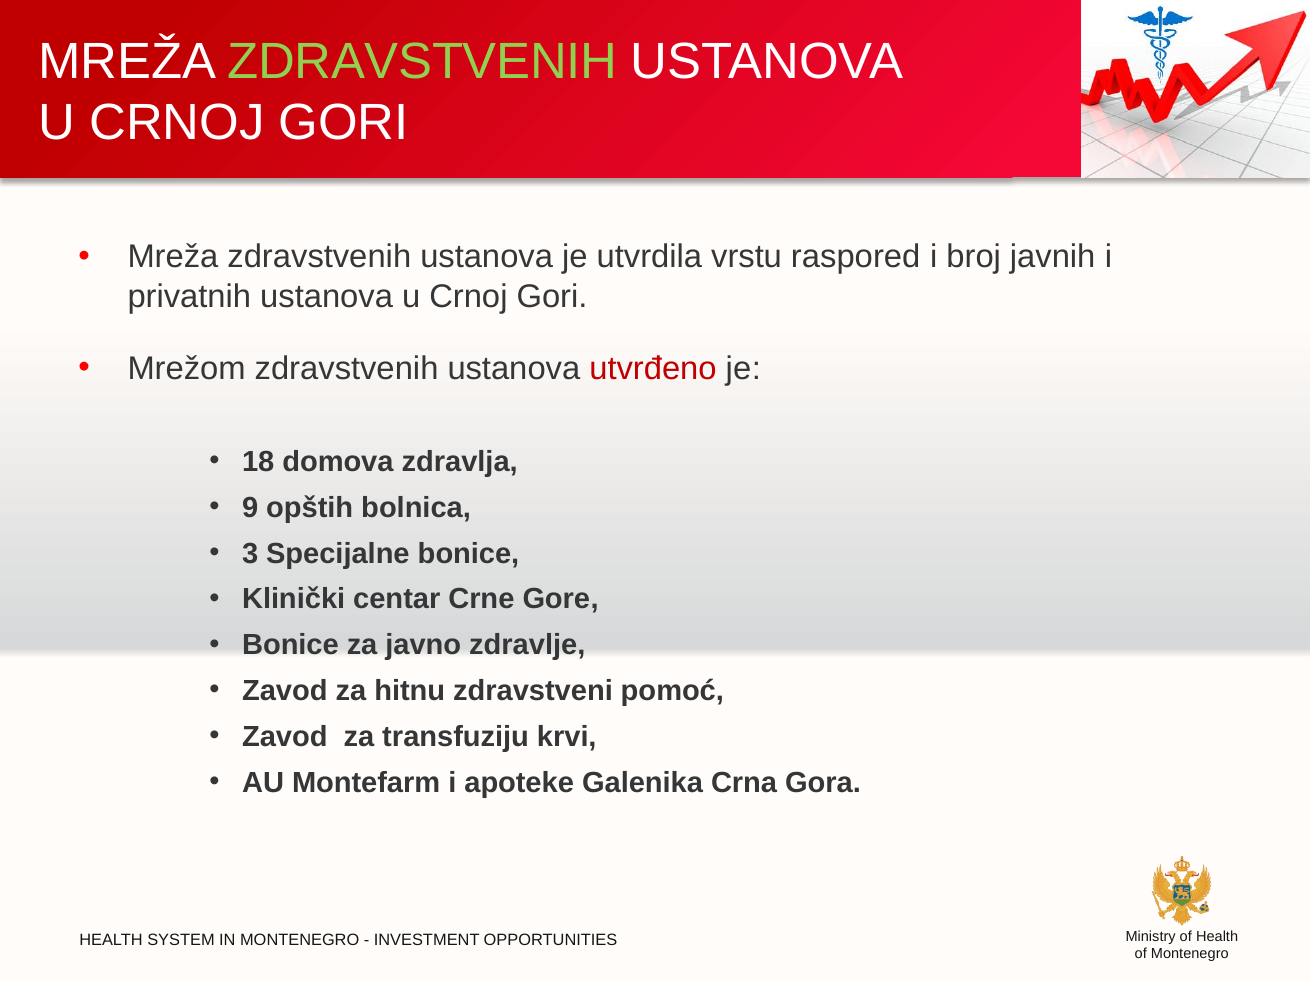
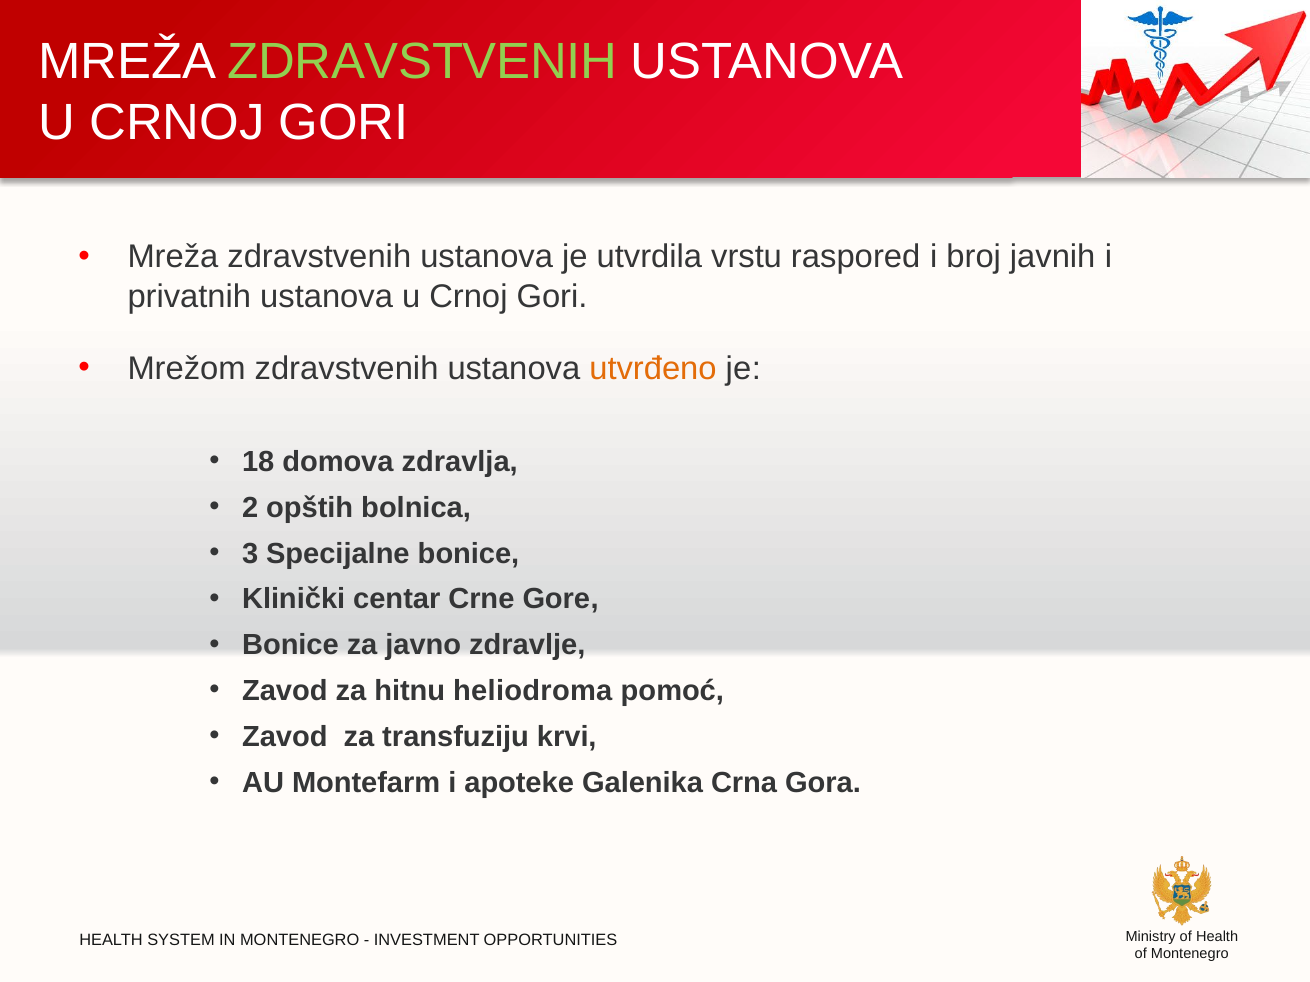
utvrđeno colour: red -> orange
9: 9 -> 2
zdravstveni: zdravstveni -> heliodroma
